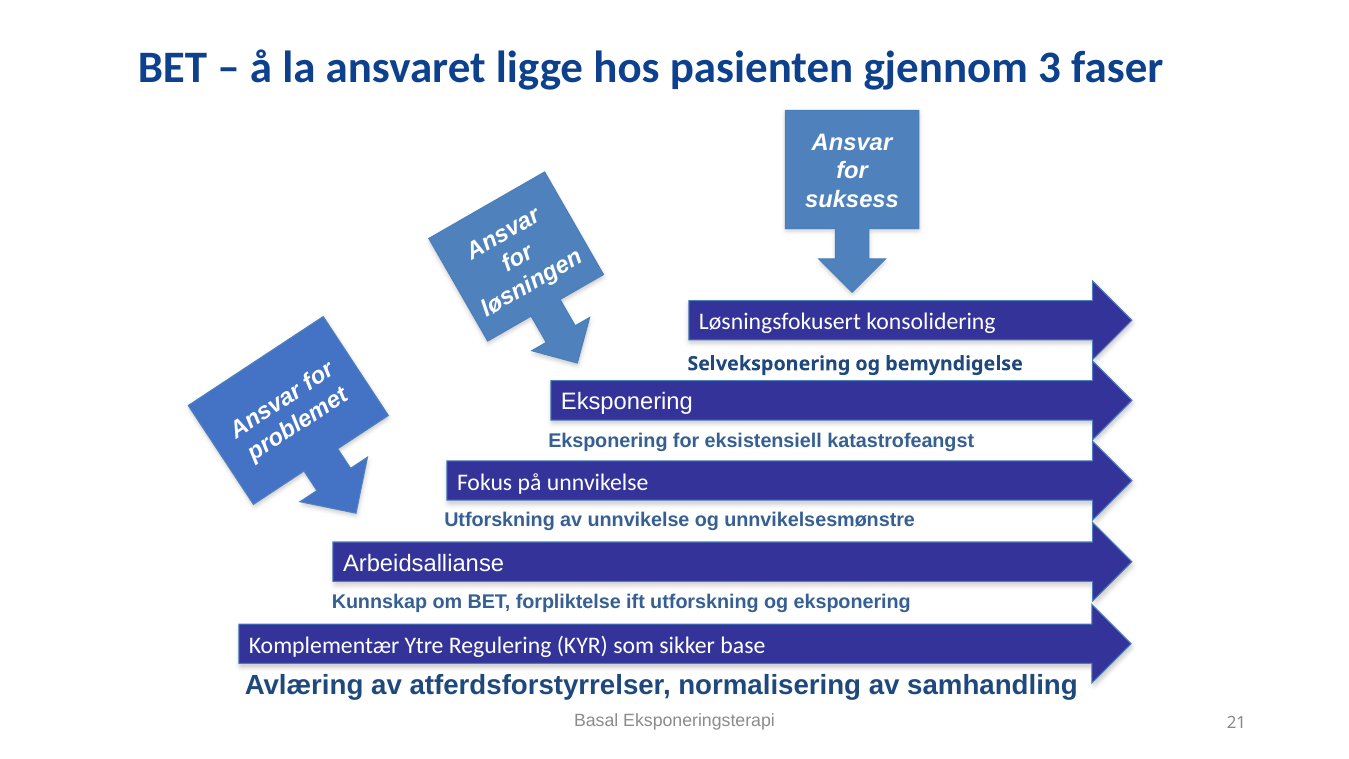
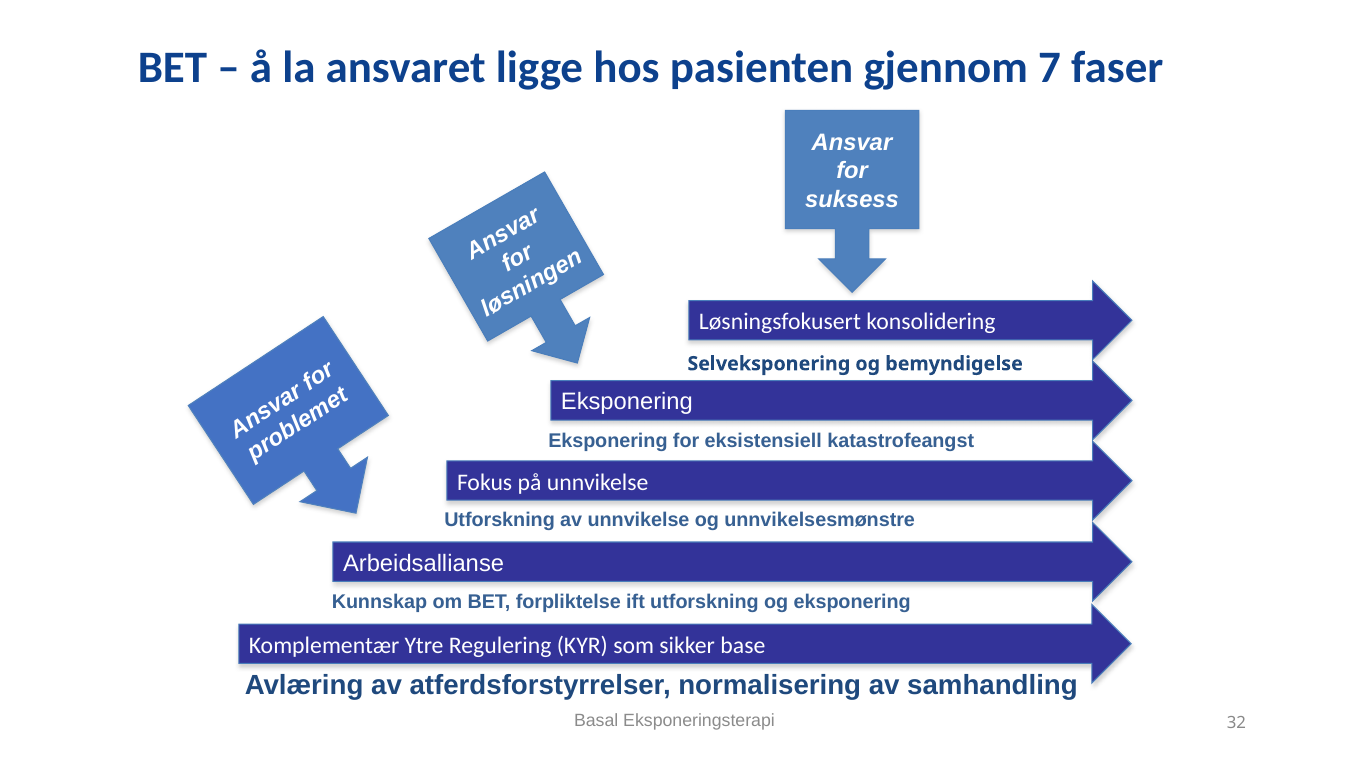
3: 3 -> 7
21: 21 -> 32
